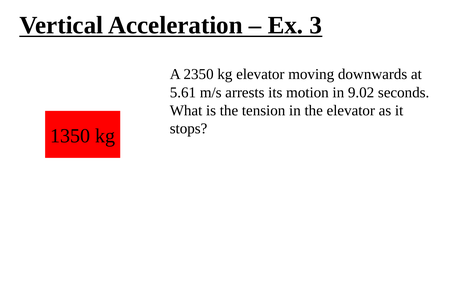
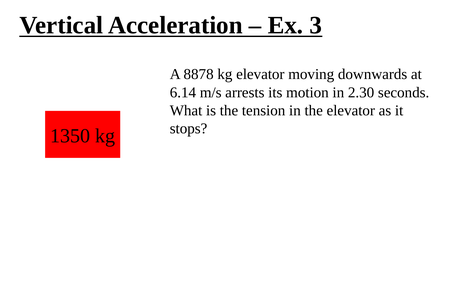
2350: 2350 -> 8878
5.61: 5.61 -> 6.14
9.02: 9.02 -> 2.30
